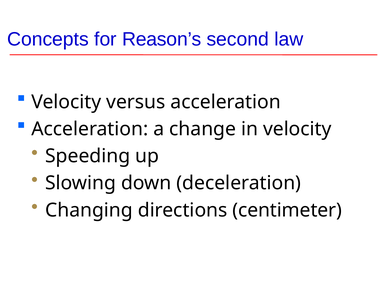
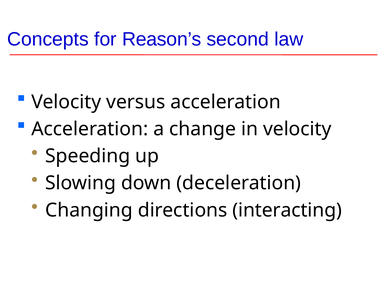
centimeter: centimeter -> interacting
